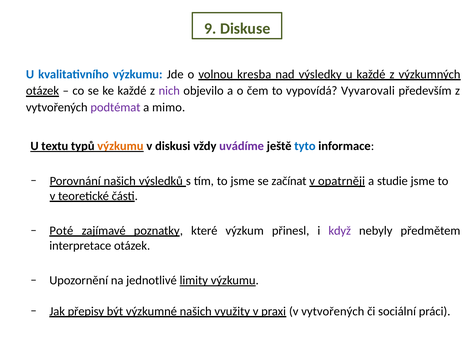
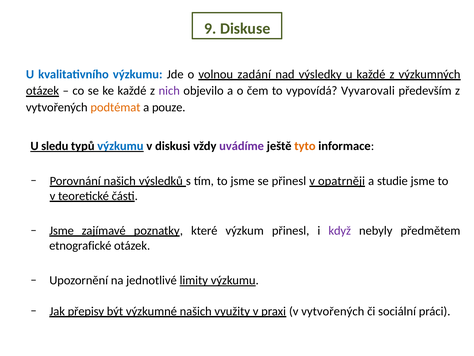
kresba: kresba -> zadání
podtémat colour: purple -> orange
mimo: mimo -> pouze
textu: textu -> sledu
výzkumu at (120, 146) colour: orange -> blue
tyto colour: blue -> orange
se začínat: začínat -> přinesl
Poté at (61, 230): Poté -> Jsme
interpretace: interpretace -> etnografické
